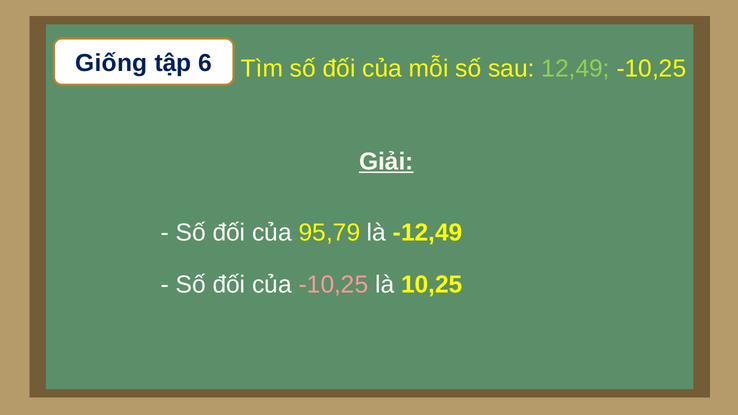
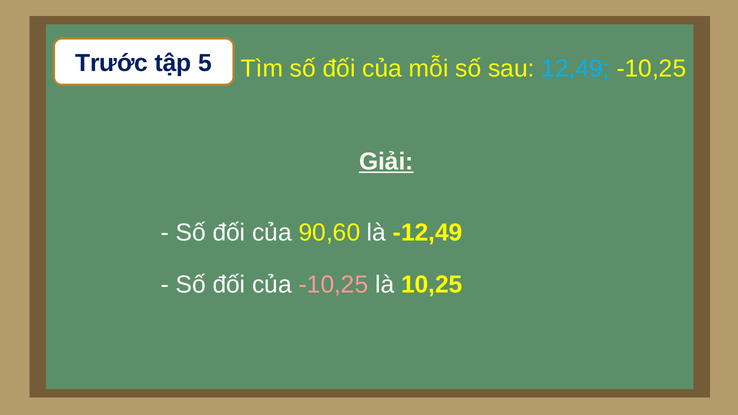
Giống: Giống -> Trước
6: 6 -> 5
12,49 colour: light green -> light blue
95,79: 95,79 -> 90,60
